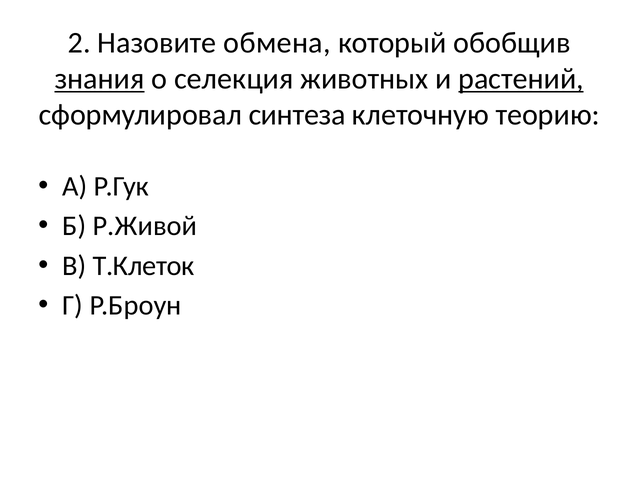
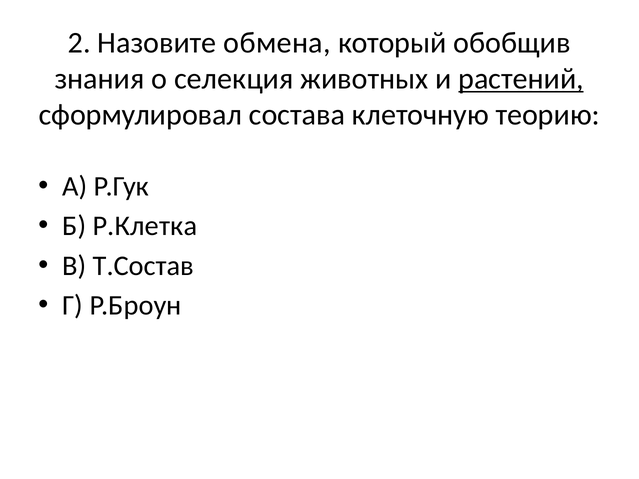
знания underline: present -> none
синтеза: синтеза -> состава
Р.Живой: Р.Живой -> Р.Клетка
Т.Клеток: Т.Клеток -> Т.Состав
